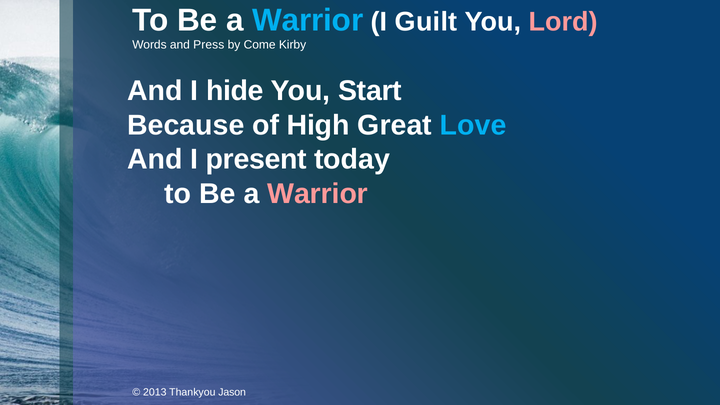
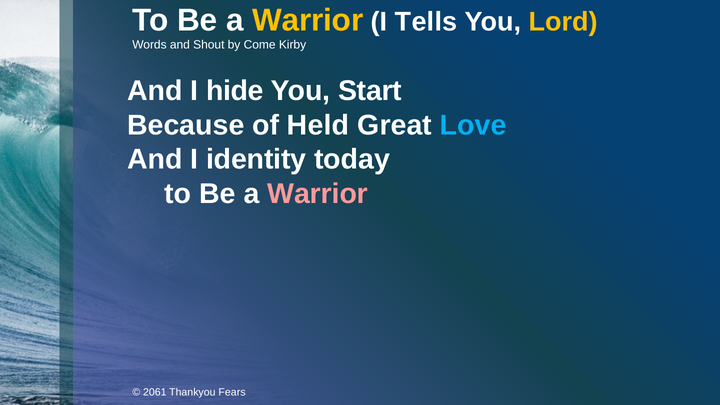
Warrior at (308, 20) colour: light blue -> yellow
Guilt: Guilt -> Tells
Lord colour: pink -> yellow
Press: Press -> Shout
High: High -> Held
present: present -> identity
2013: 2013 -> 2061
Jason: Jason -> Fears
